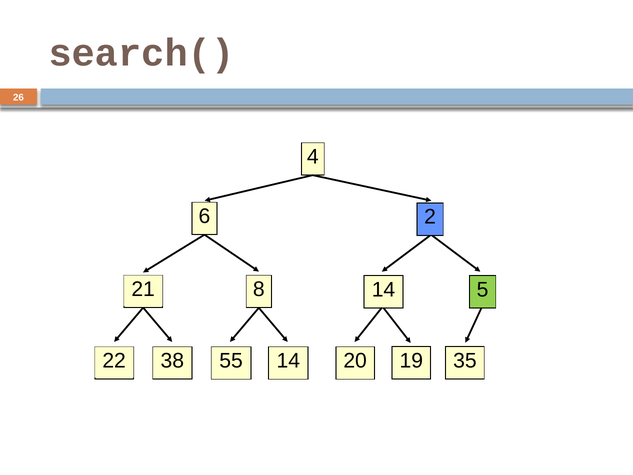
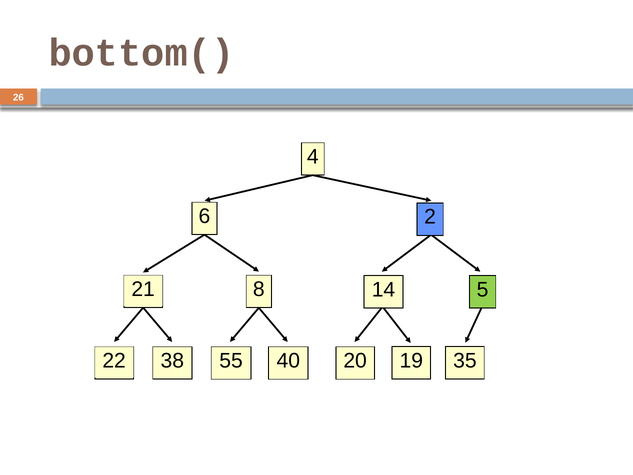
search(: search( -> bottom(
38 14: 14 -> 40
